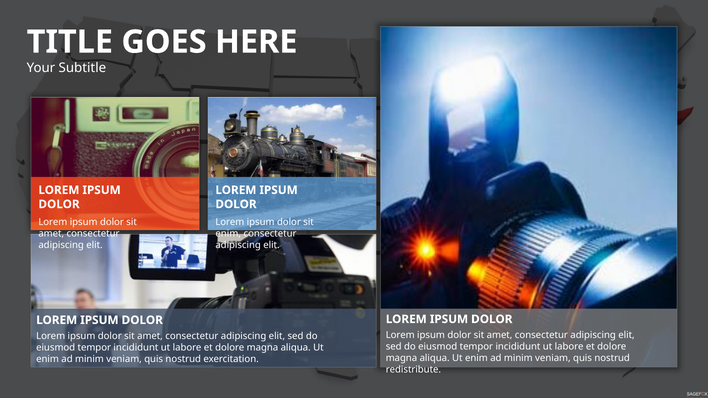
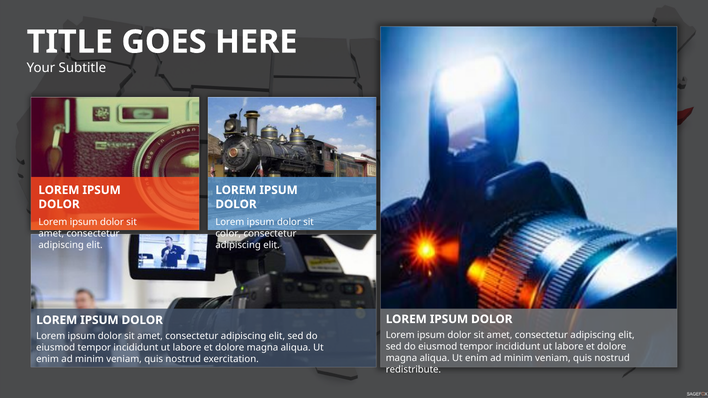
enim at (228, 234): enim -> color
